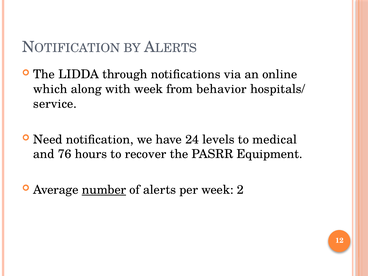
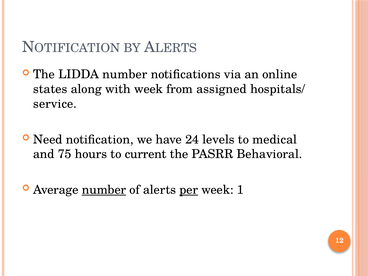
LIDDA through: through -> number
which: which -> states
behavior: behavior -> assigned
76: 76 -> 75
recover: recover -> current
Equipment: Equipment -> Behavioral
per underline: none -> present
2: 2 -> 1
